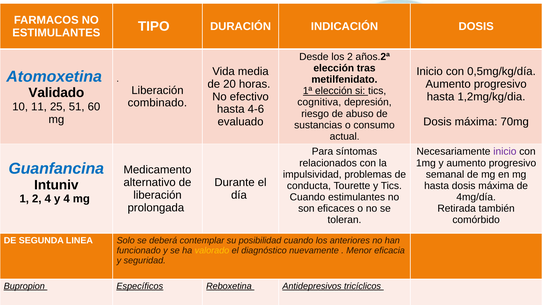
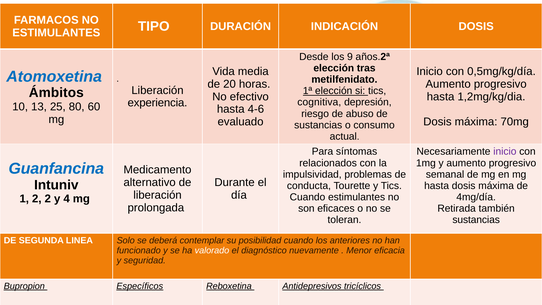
los 2: 2 -> 9
Validado: Validado -> Ámbitos
combinado: combinado -> experiencia
11: 11 -> 13
51: 51 -> 80
2 4: 4 -> 2
comórbido at (476, 220): comórbido -> sustancias
valorado colour: yellow -> white
